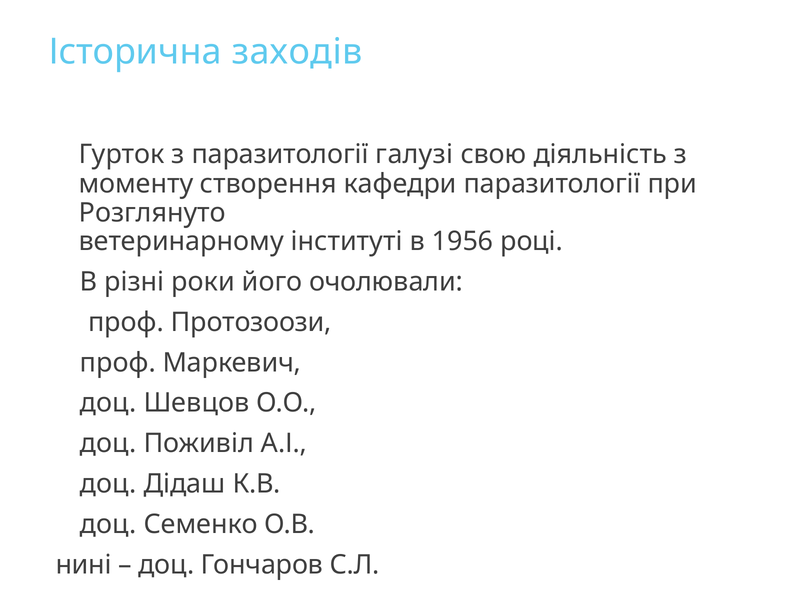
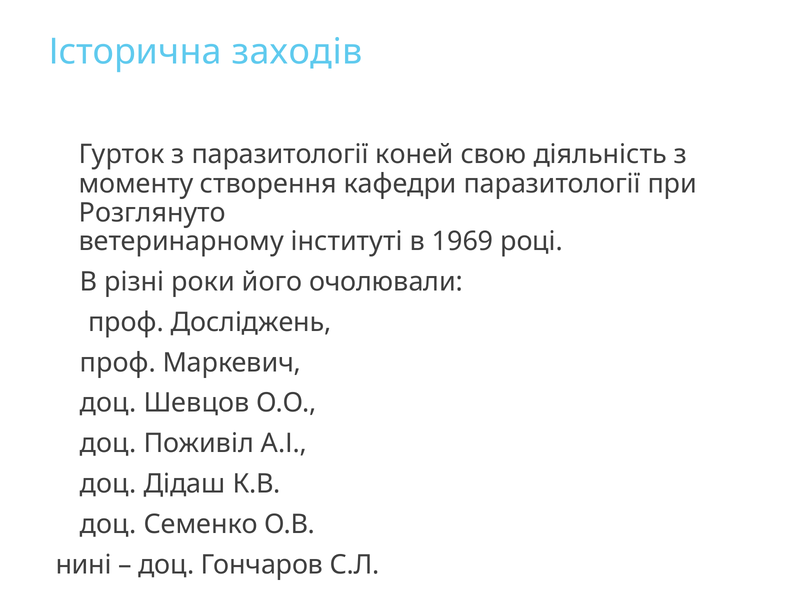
галузі: галузі -> коней
1956: 1956 -> 1969
Протозоози: Протозоози -> Досліджень
